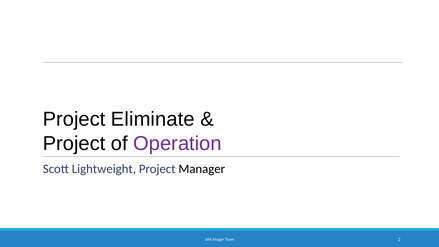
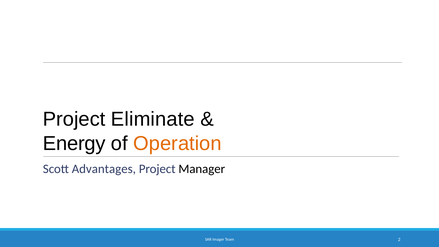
Project at (74, 143): Project -> Energy
Operation colour: purple -> orange
Lightweight: Lightweight -> Advantages
